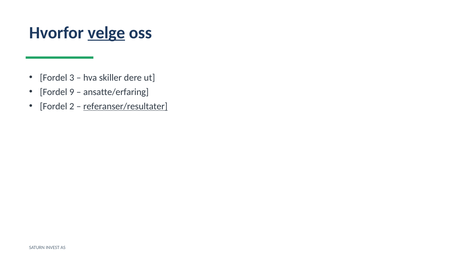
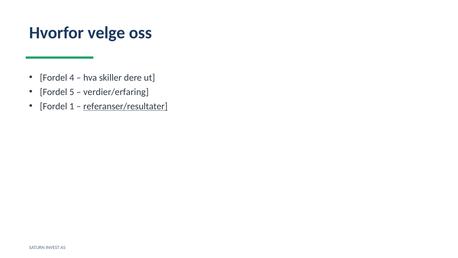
velge underline: present -> none
3: 3 -> 4
9: 9 -> 5
ansatte/erfaring: ansatte/erfaring -> verdier/erfaring
2: 2 -> 1
